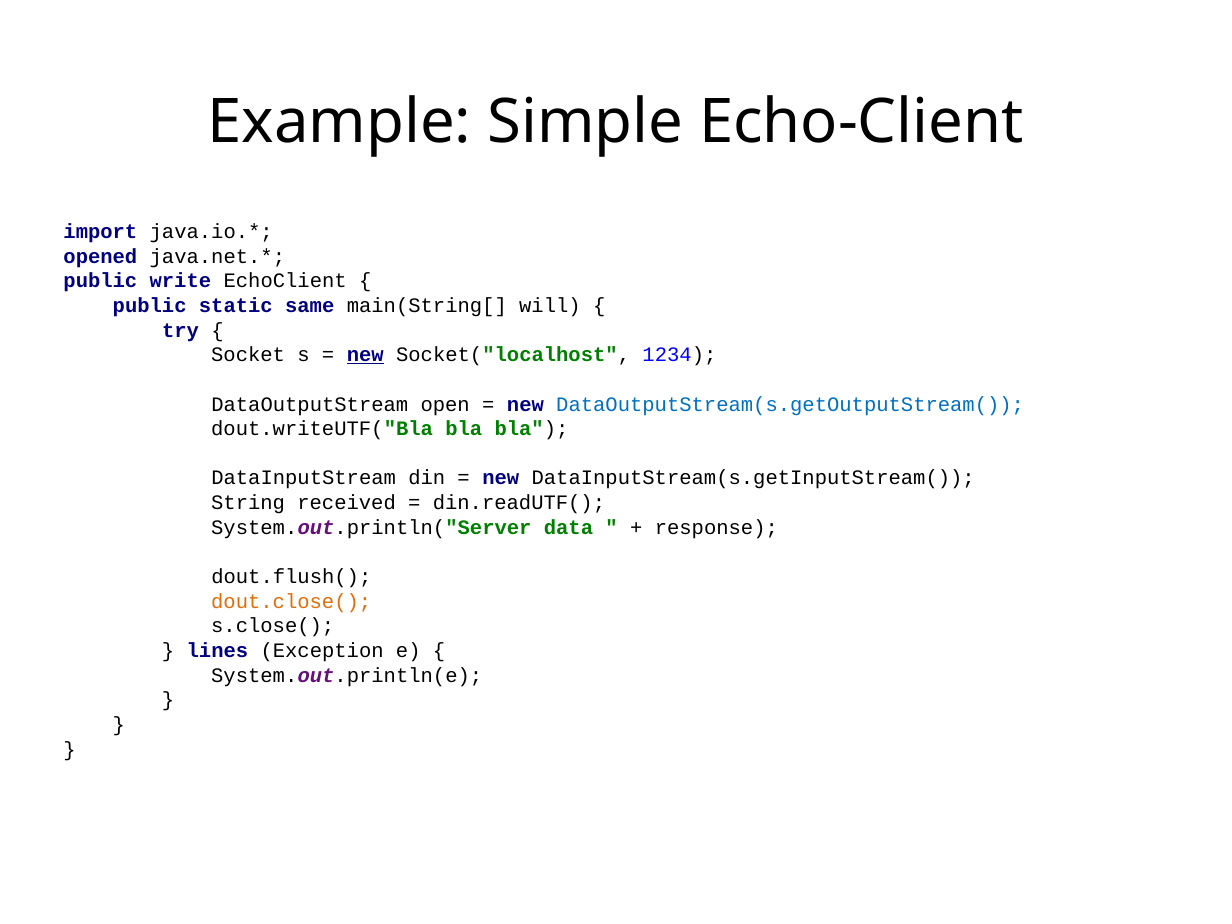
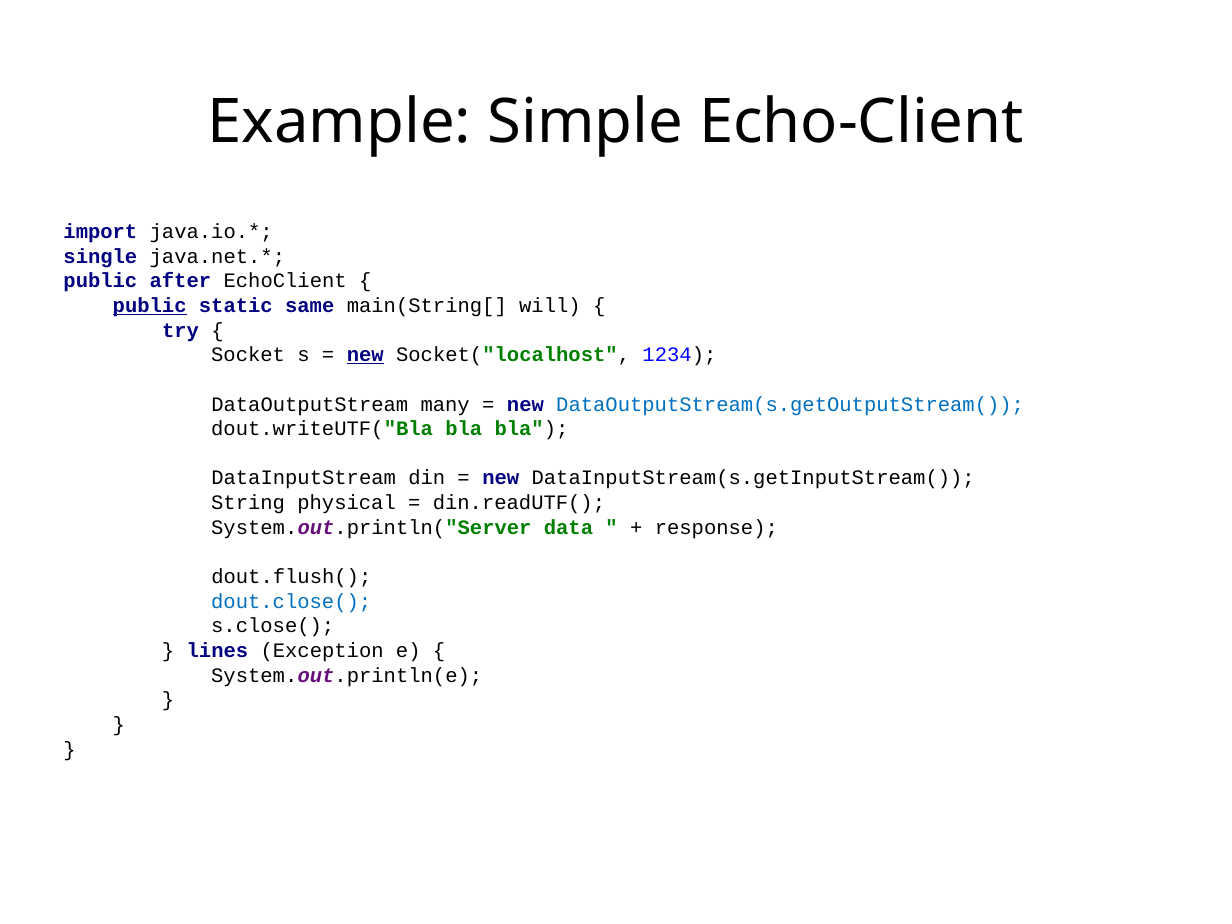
opened: opened -> single
write: write -> after
public at (150, 306) underline: none -> present
open: open -> many
received: received -> physical
dout.close( colour: orange -> blue
